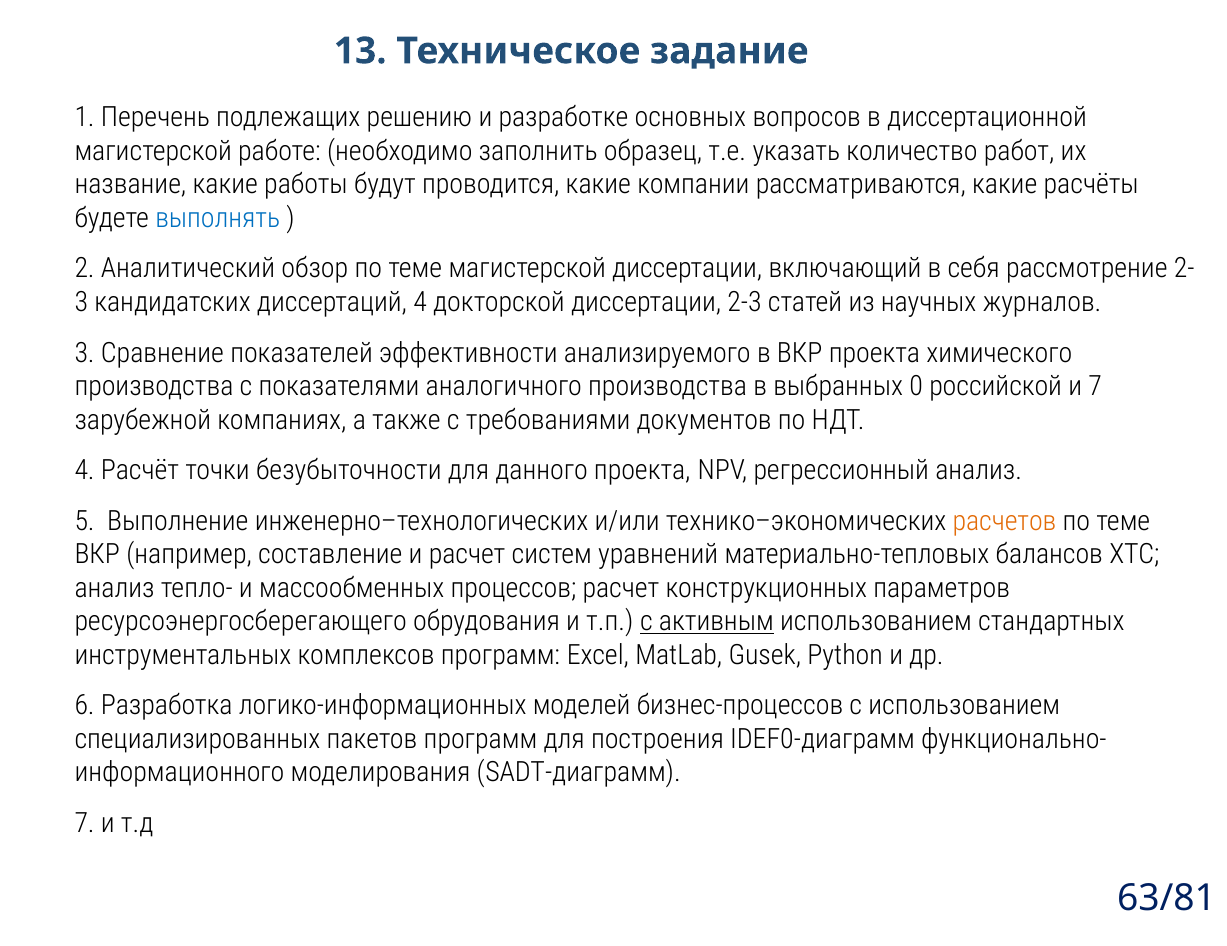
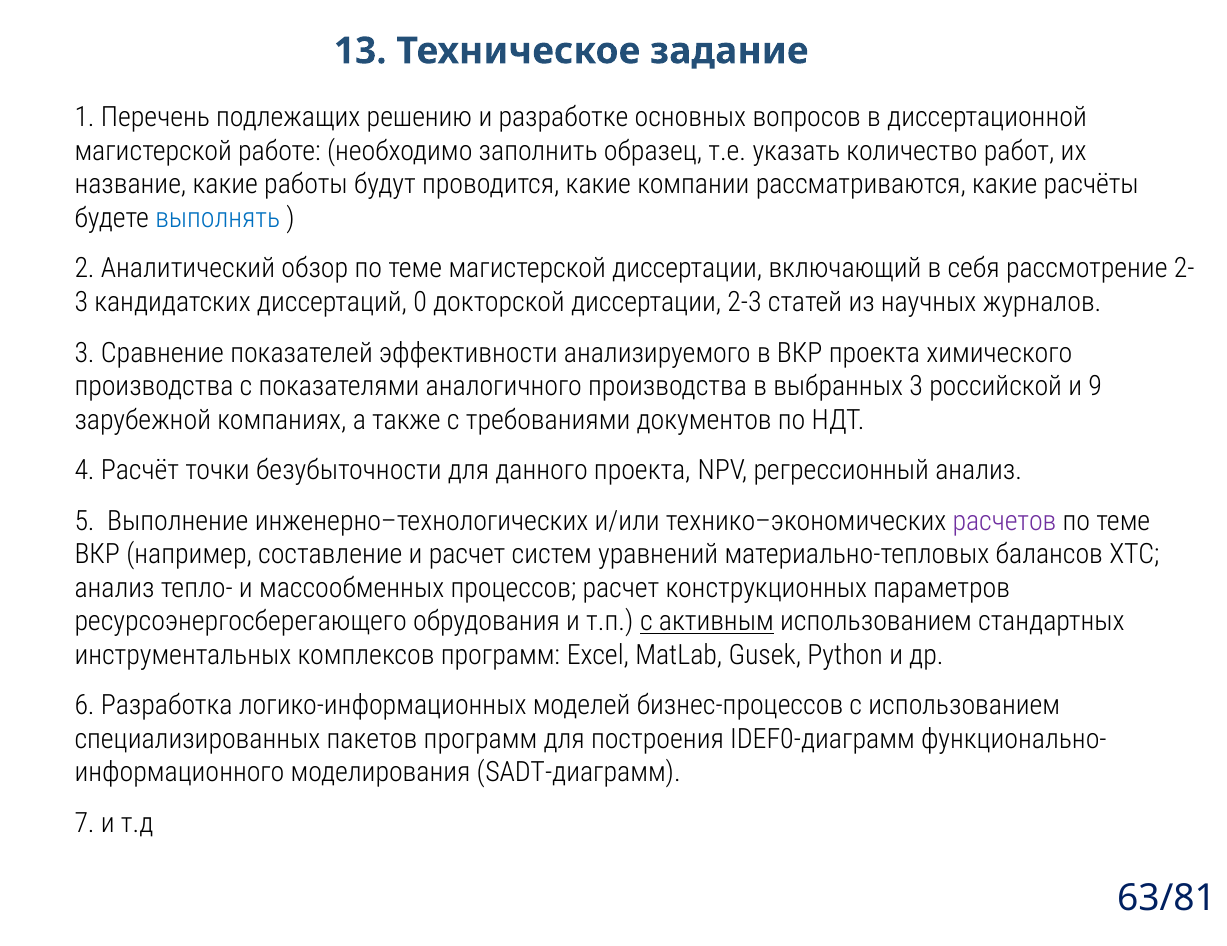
диссертаций 4: 4 -> 0
выбранных 0: 0 -> 3
и 7: 7 -> 9
расчетов colour: orange -> purple
